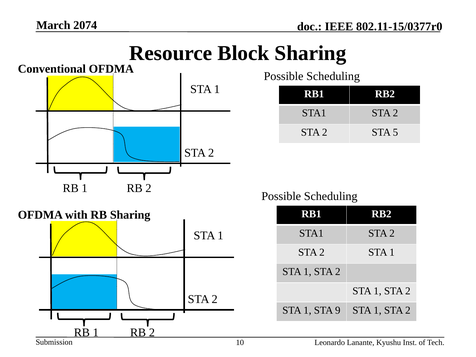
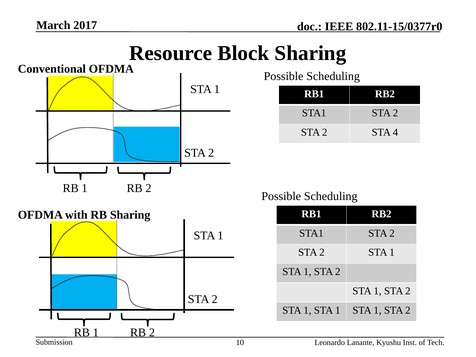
2074: 2074 -> 2017
5: 5 -> 4
9 at (338, 310): 9 -> 1
